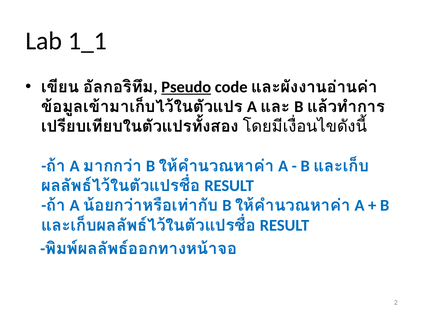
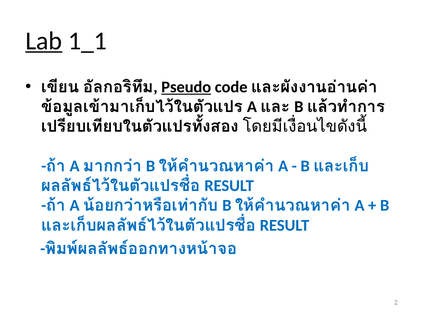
Lab underline: none -> present
